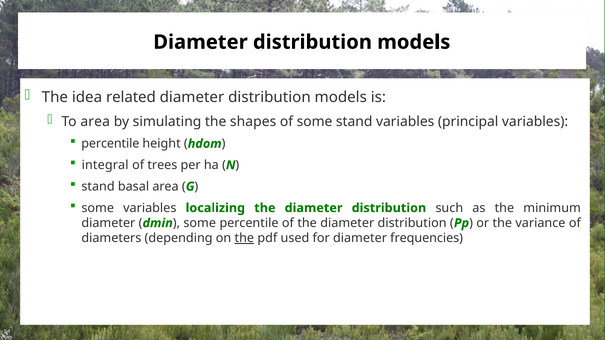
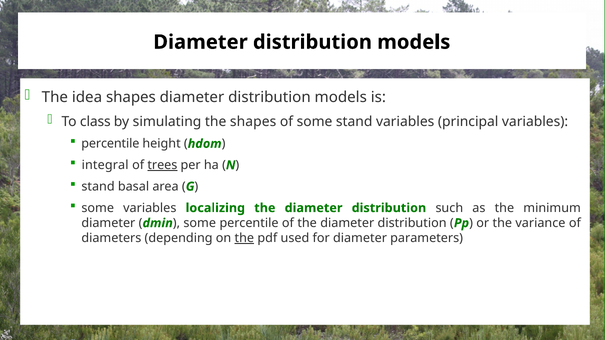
idea related: related -> shapes
To area: area -> class
trees underline: none -> present
frequencies: frequencies -> parameters
